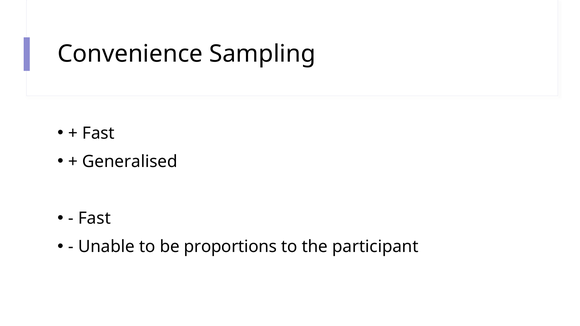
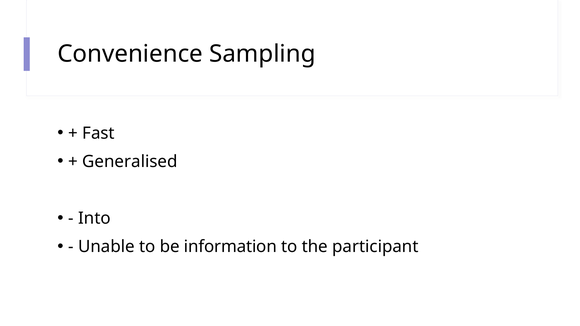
Fast at (94, 219): Fast -> Into
proportions: proportions -> information
